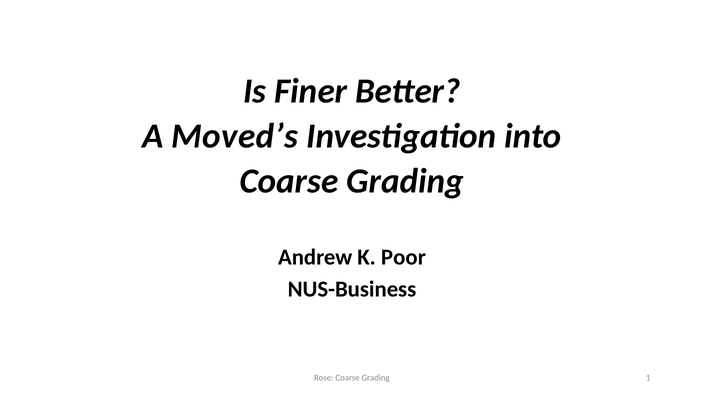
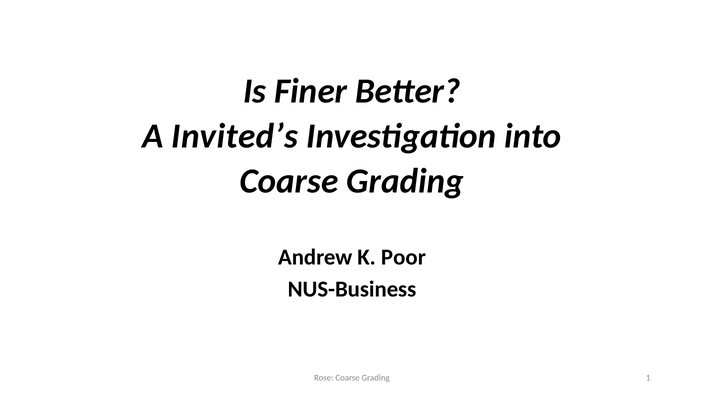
Moved’s: Moved’s -> Invited’s
